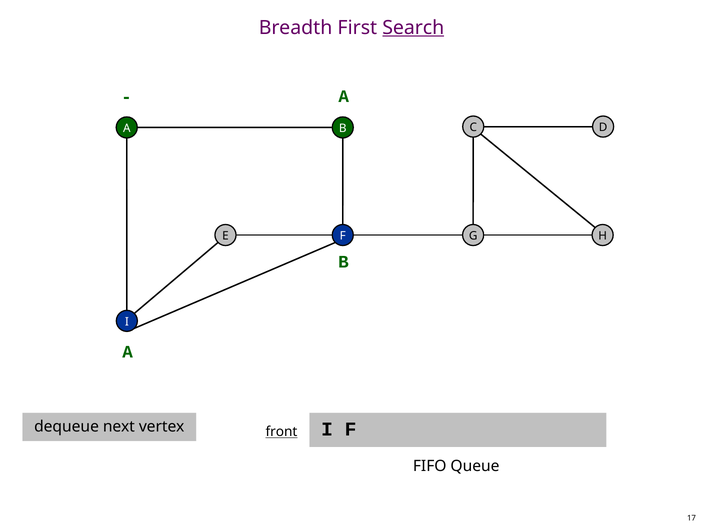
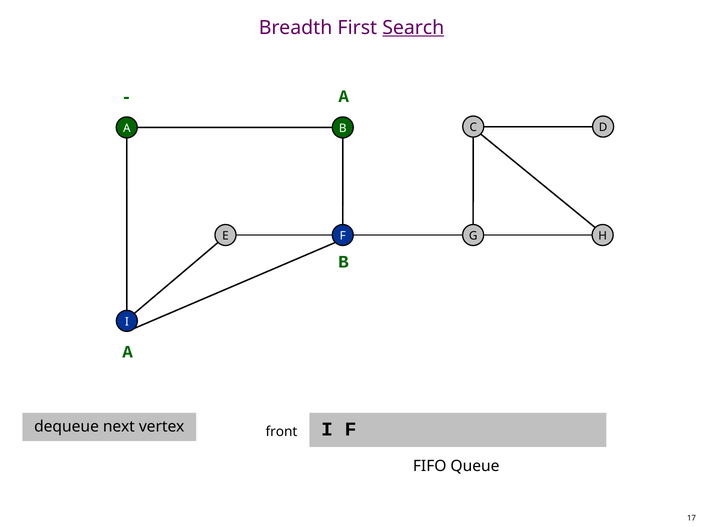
front underline: present -> none
